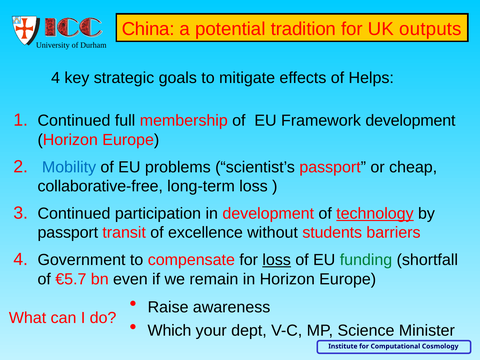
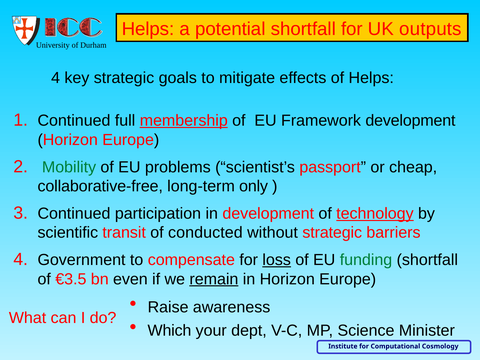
China at (148, 29): China -> Helps
potential tradition: tradition -> shortfall
membership underline: none -> present
Mobility colour: blue -> green
long-term loss: loss -> only
passport at (68, 233): passport -> scientific
excellence: excellence -> conducted
without students: students -> strategic
€5.7: €5.7 -> €3.5
remain underline: none -> present
